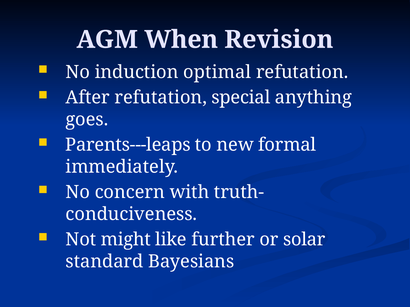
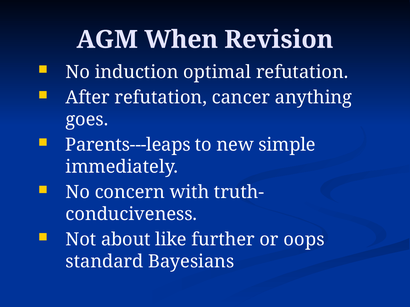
special: special -> cancer
formal: formal -> simple
might: might -> about
solar: solar -> oops
